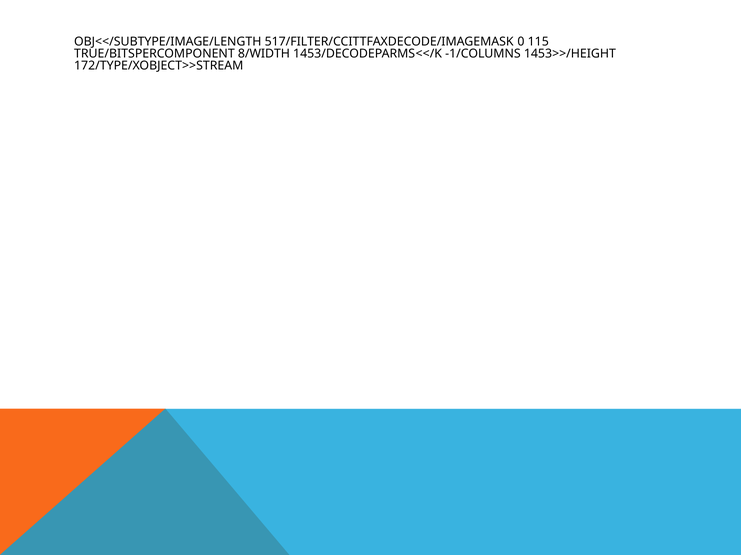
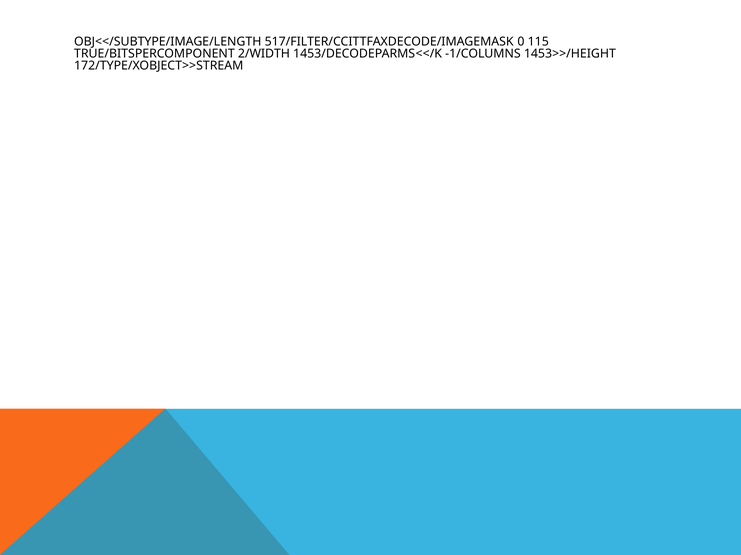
8/WIDTH: 8/WIDTH -> 2/WIDTH
